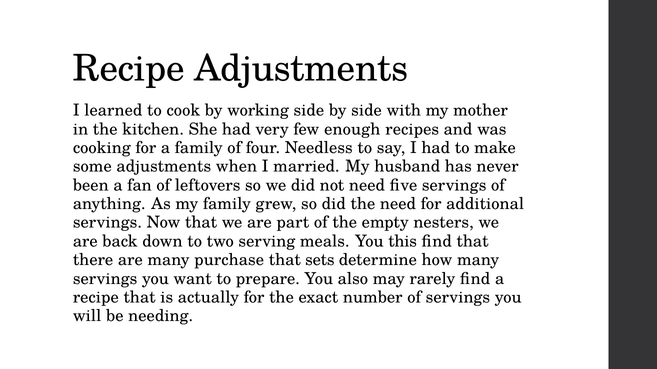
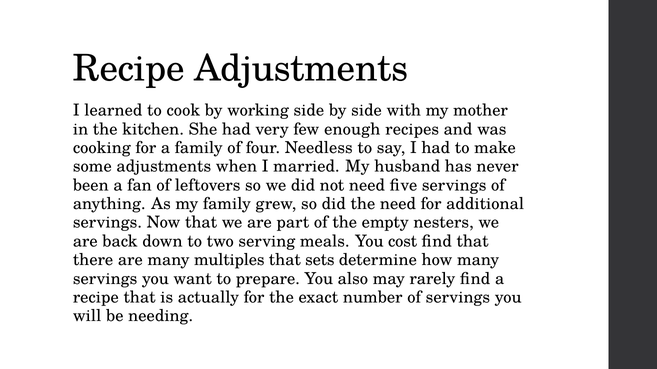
this: this -> cost
purchase: purchase -> multiples
